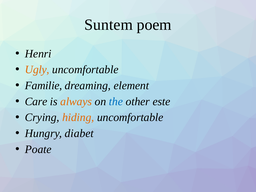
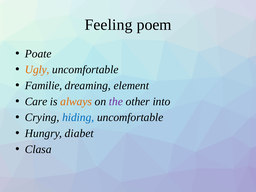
Suntem: Suntem -> Feeling
Henri: Henri -> Poate
the colour: blue -> purple
este: este -> into
hiding colour: orange -> blue
Poate: Poate -> Clasa
